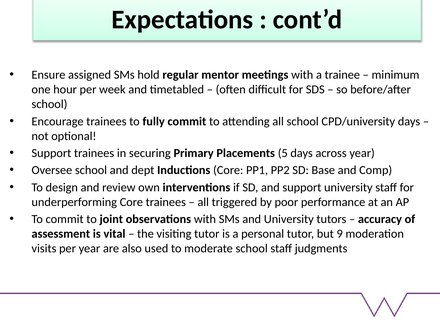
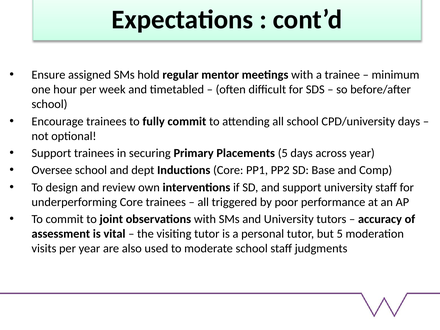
but 9: 9 -> 5
